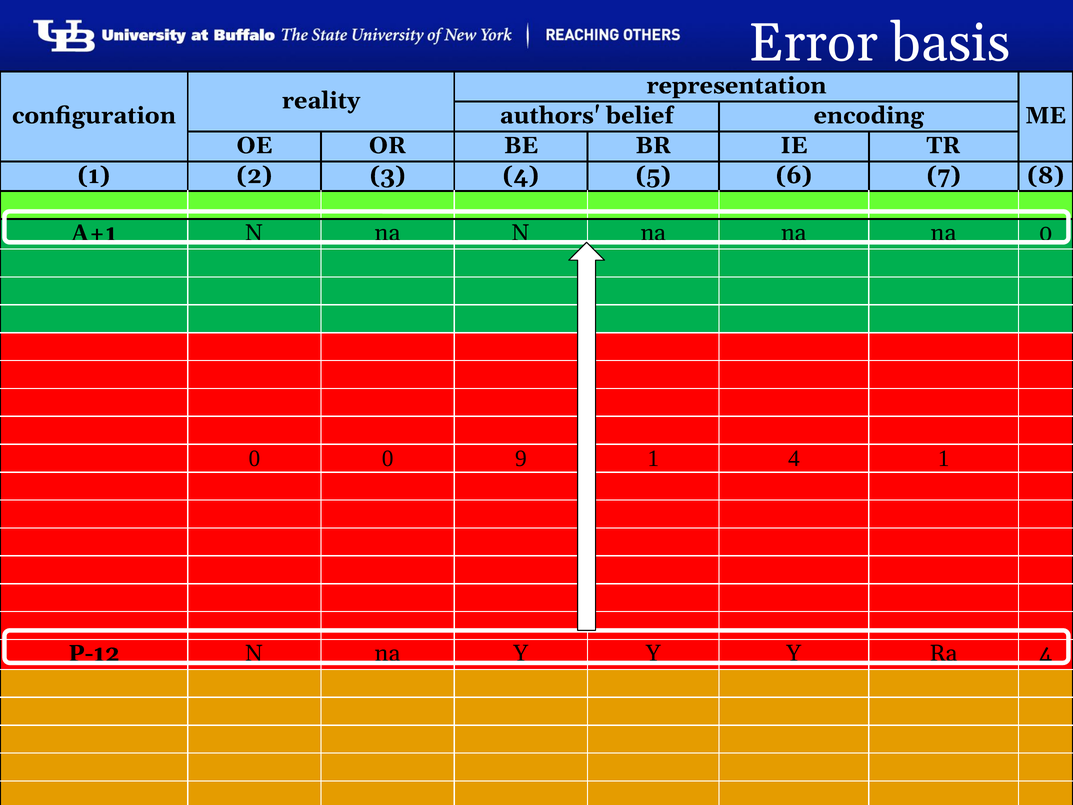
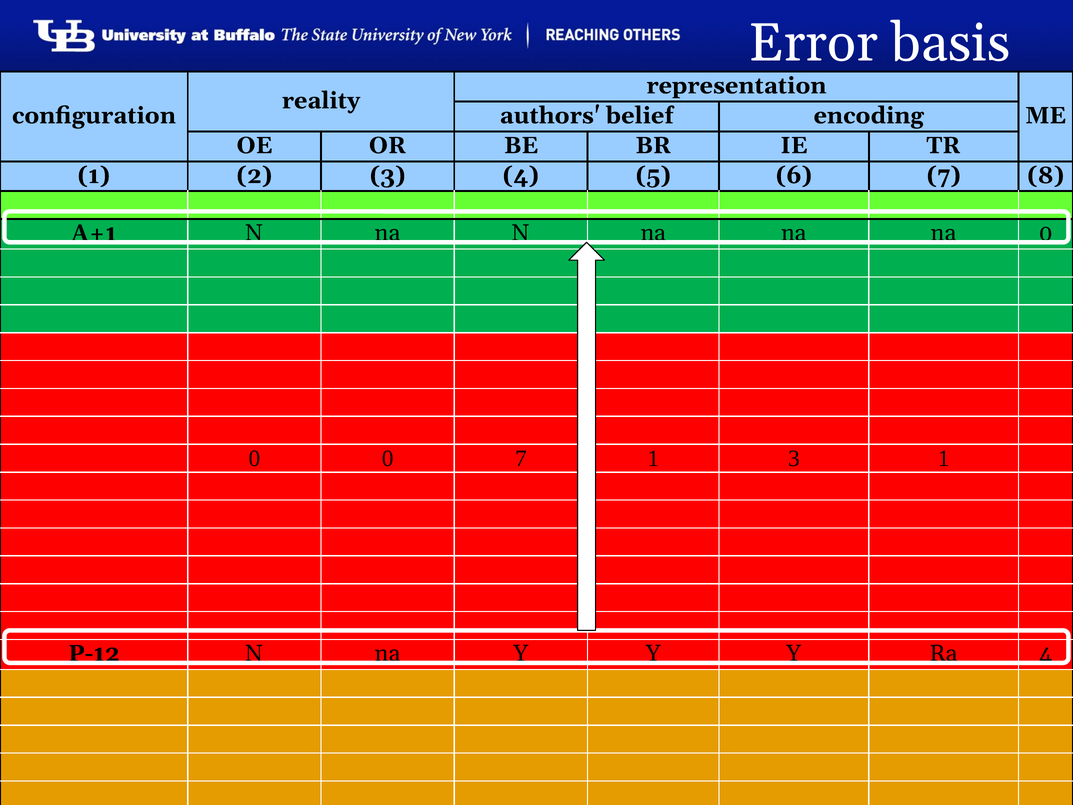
0 9: 9 -> 7
1 4: 4 -> 3
